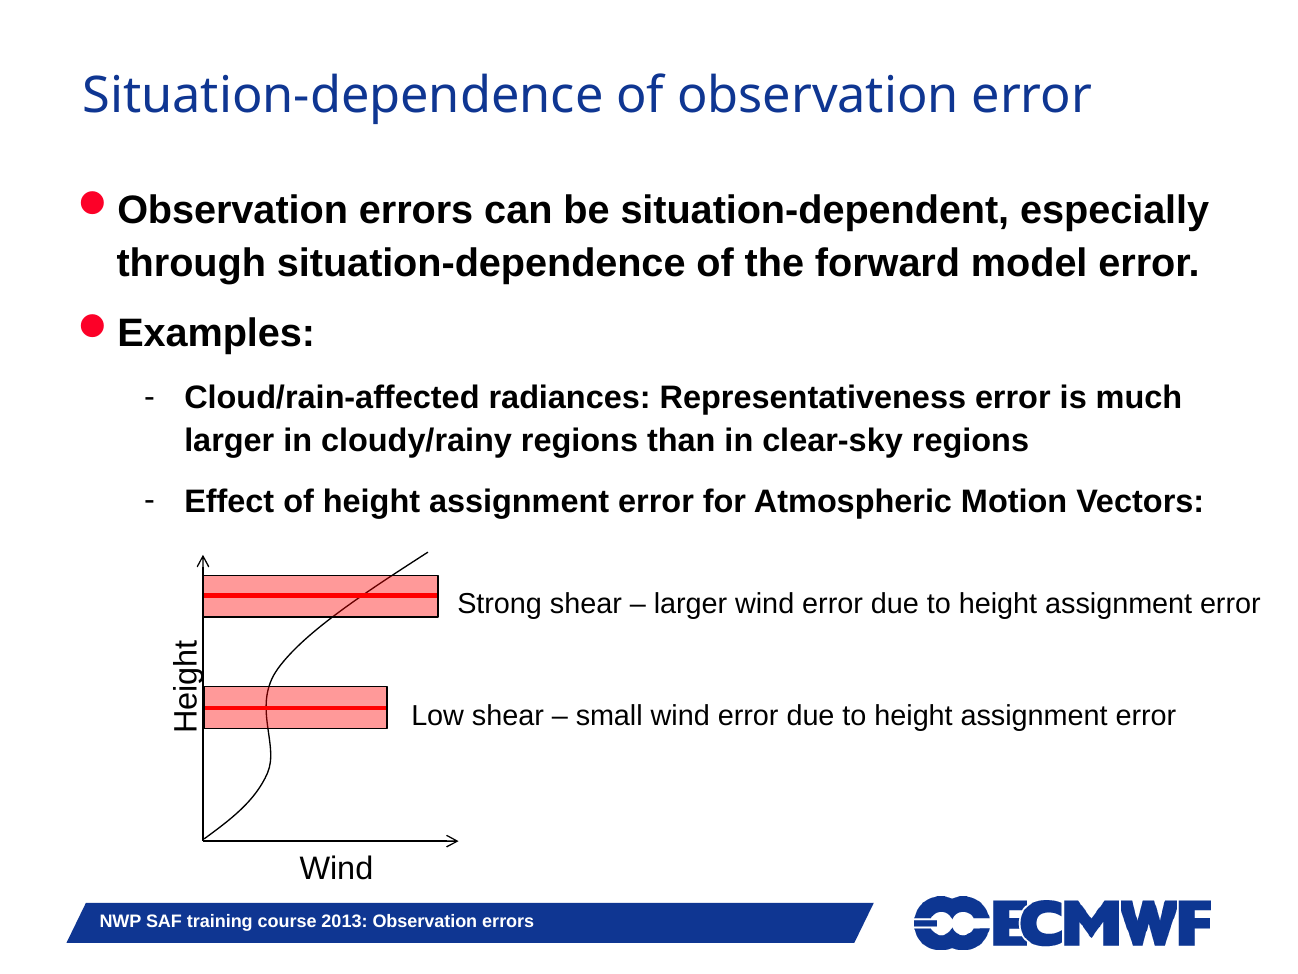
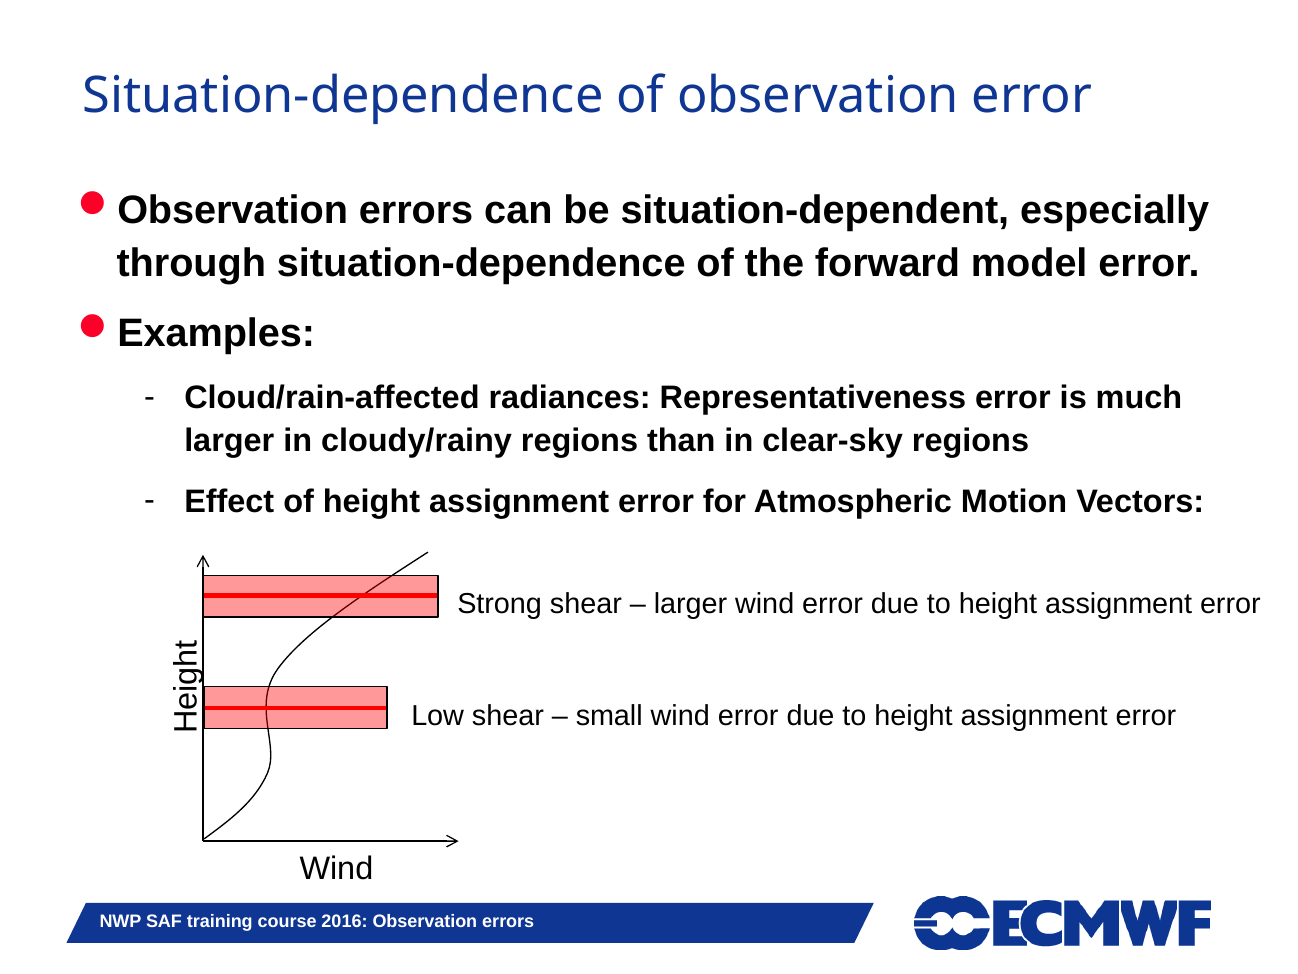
2013: 2013 -> 2016
